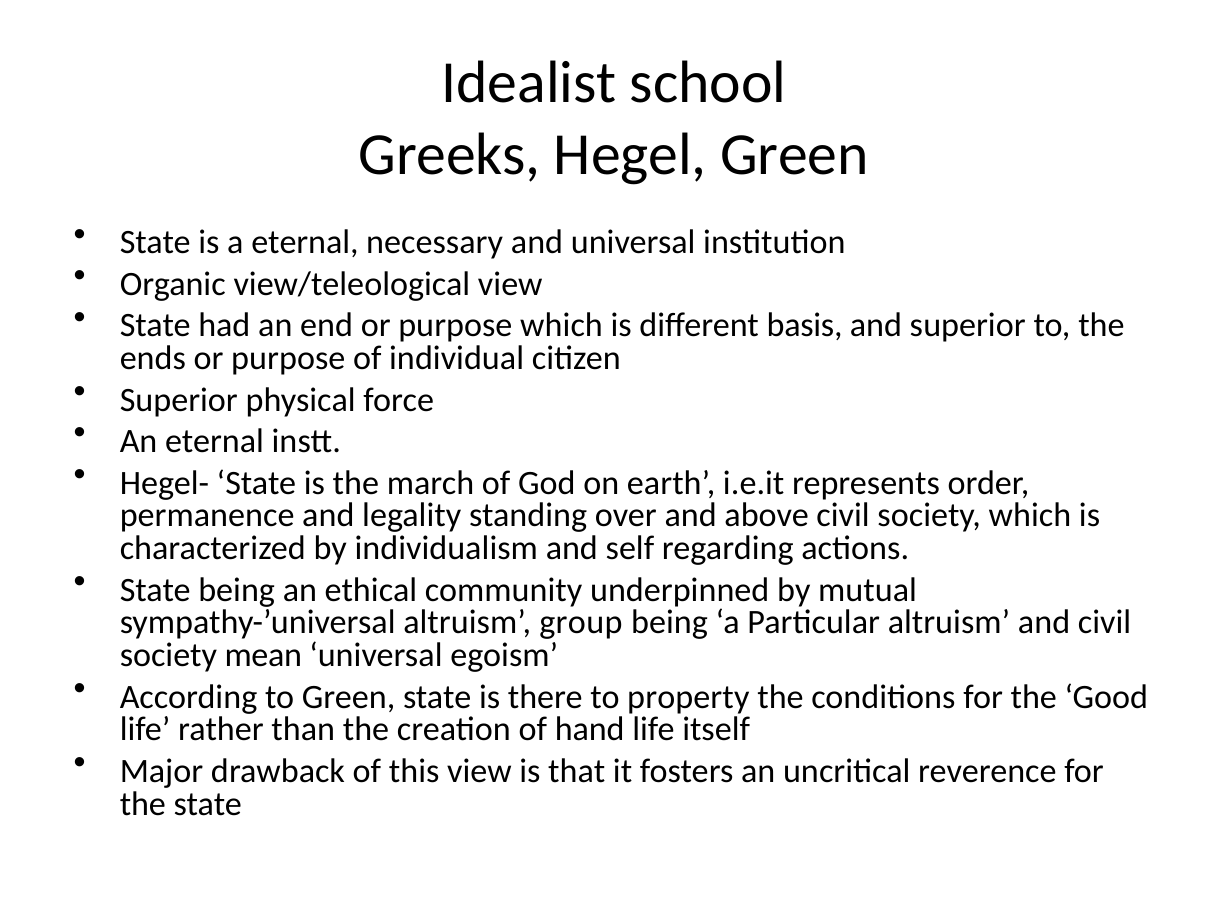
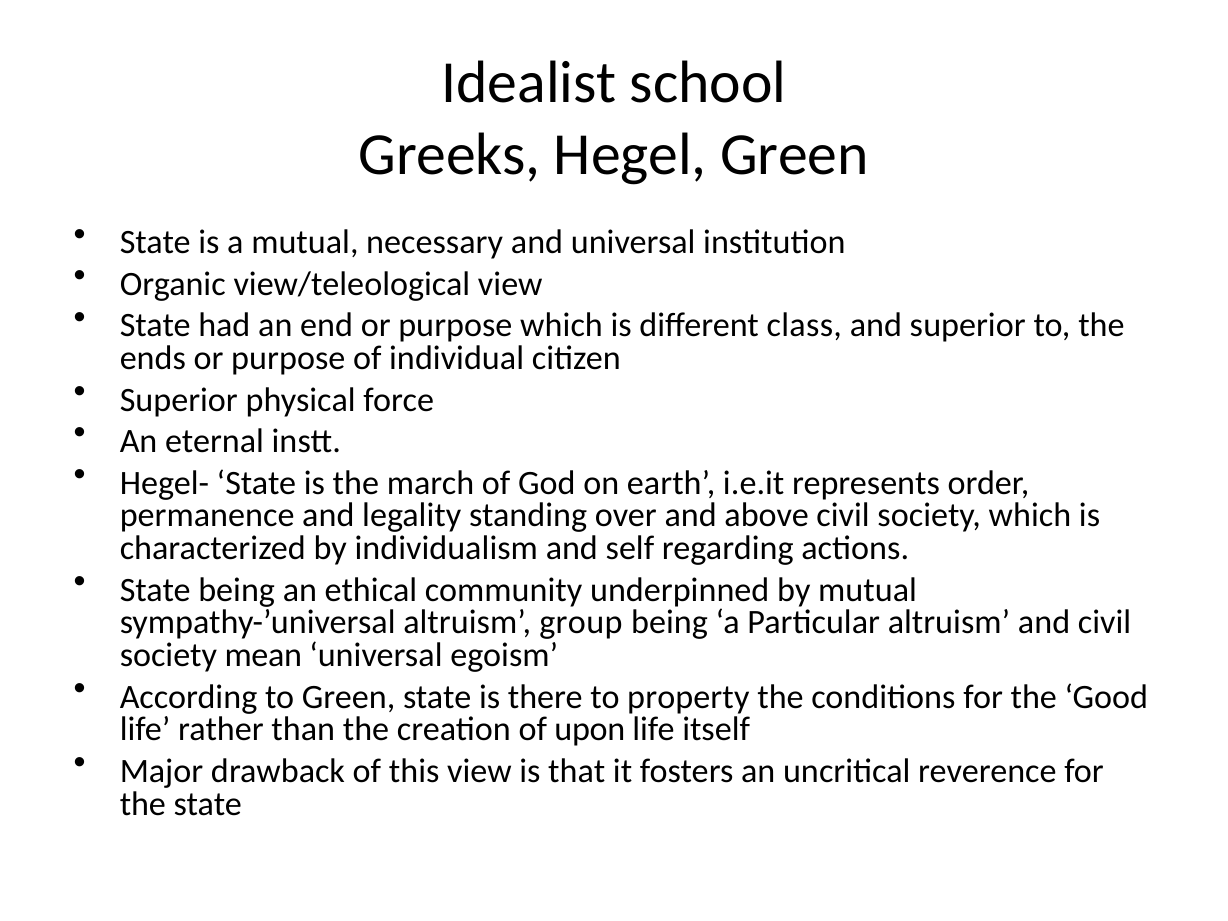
a eternal: eternal -> mutual
basis: basis -> class
hand: hand -> upon
